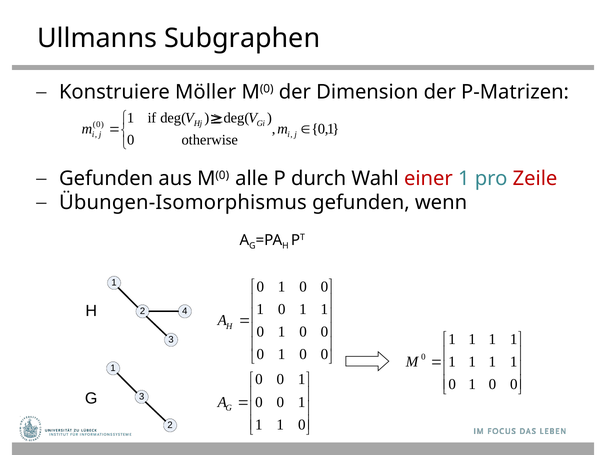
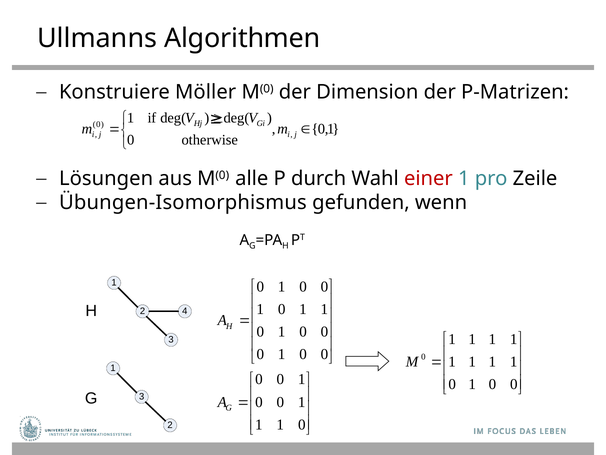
Subgraphen: Subgraphen -> Algorithmen
Gefunden at (106, 178): Gefunden -> Lösungen
Zeile colour: red -> black
